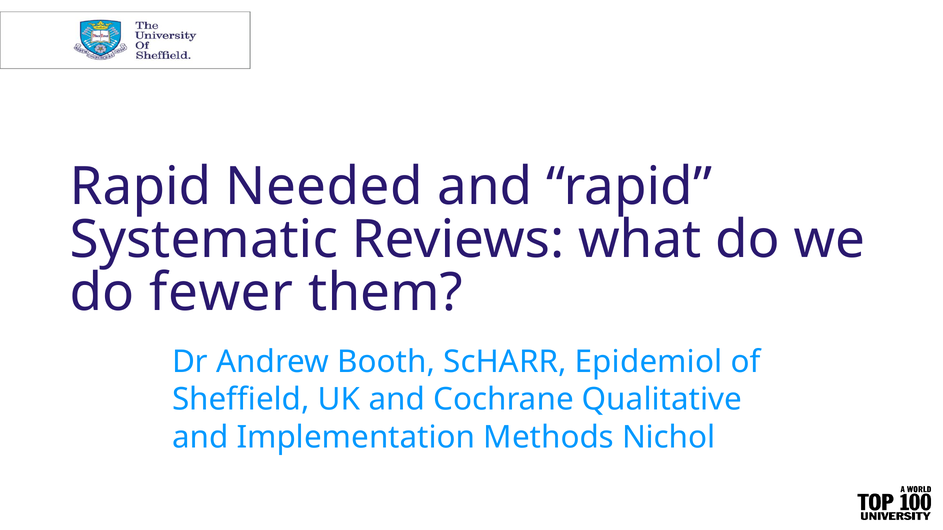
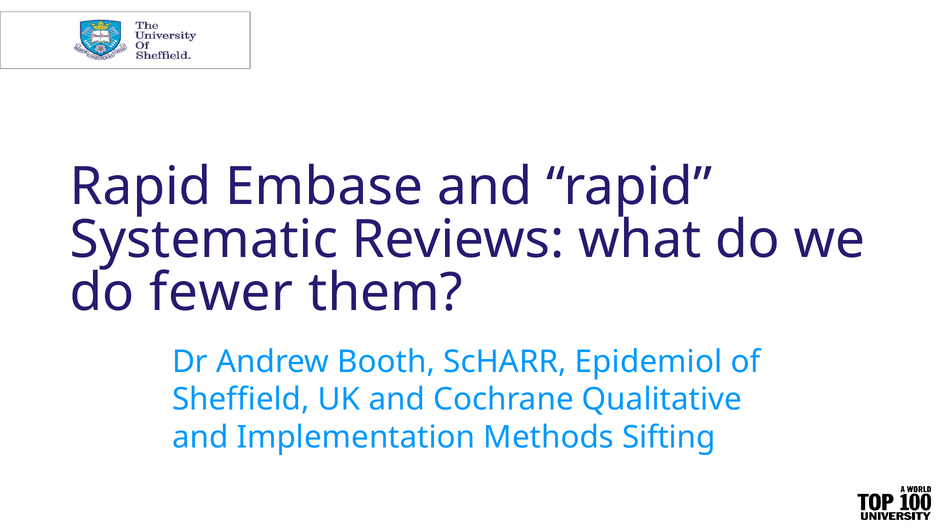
Needed: Needed -> Embase
Nichol: Nichol -> Sifting
